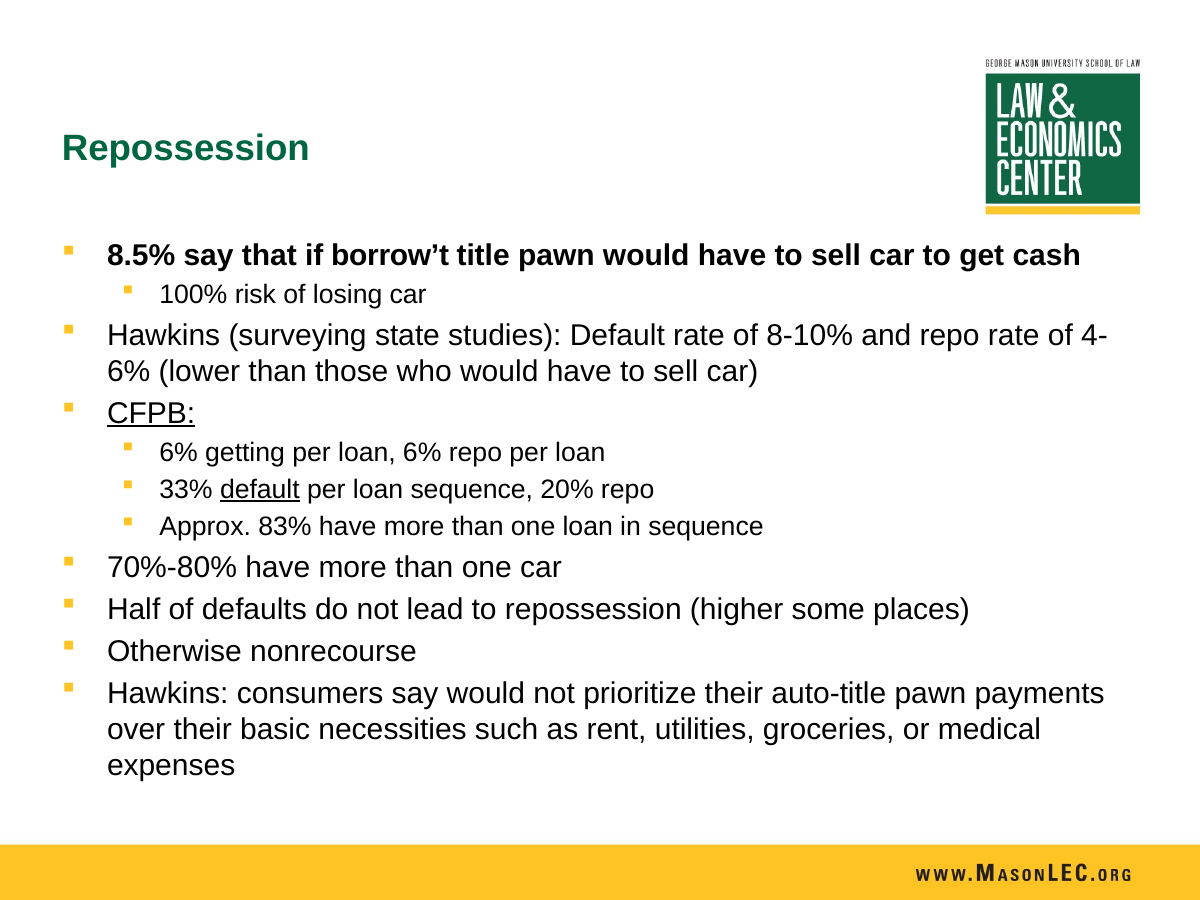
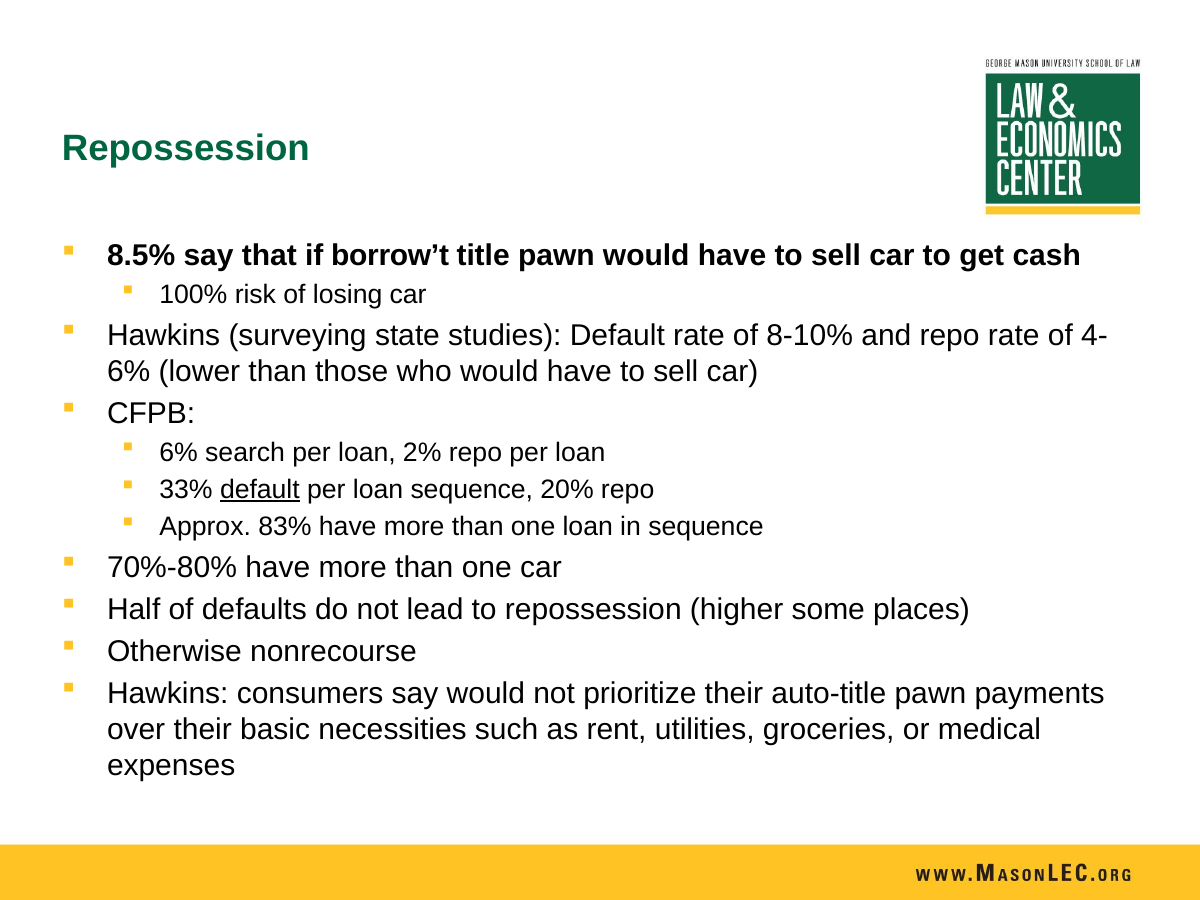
CFPB underline: present -> none
getting: getting -> search
loan 6%: 6% -> 2%
